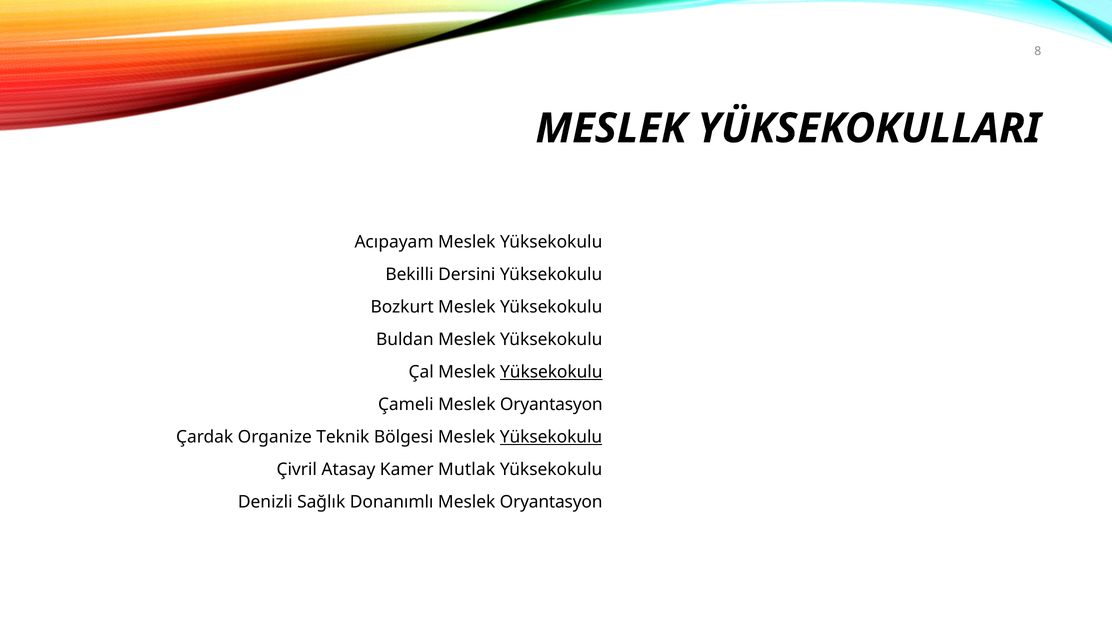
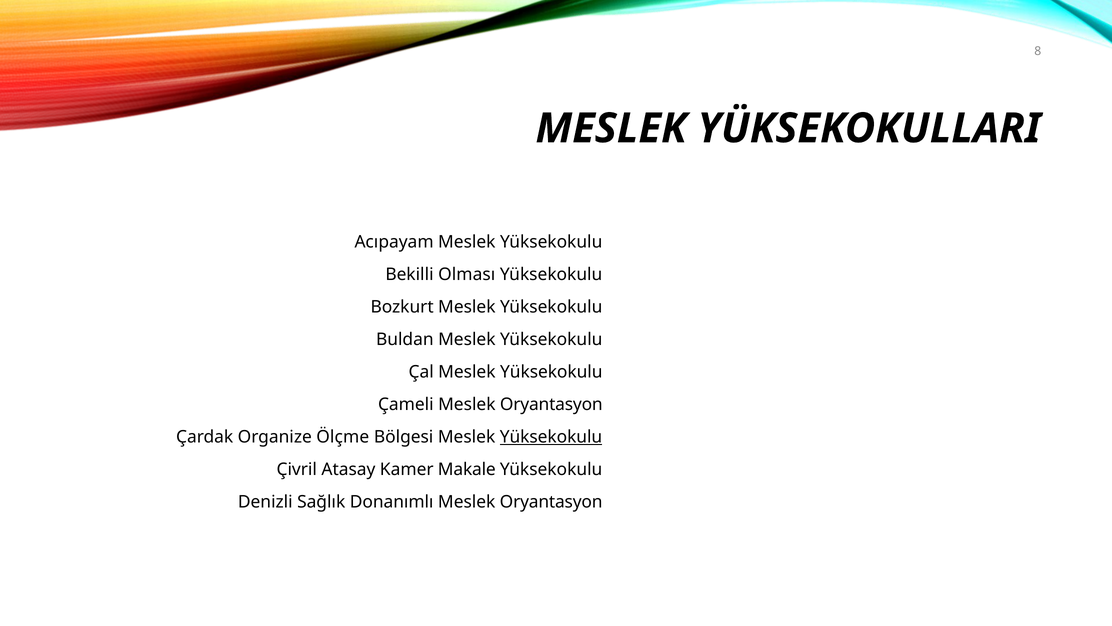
Dersini: Dersini -> Olması
Yüksekokulu at (551, 372) underline: present -> none
Teknik: Teknik -> Ölçme
Mutlak: Mutlak -> Makale
